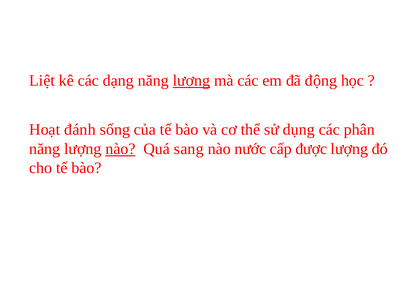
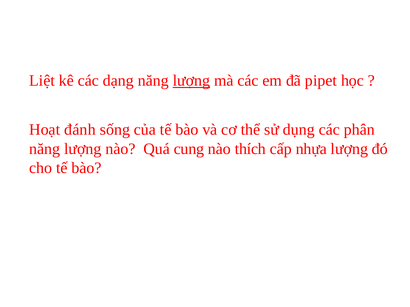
động: động -> pipet
nào at (120, 149) underline: present -> none
sang: sang -> cung
nước: nước -> thích
được: được -> nhựa
